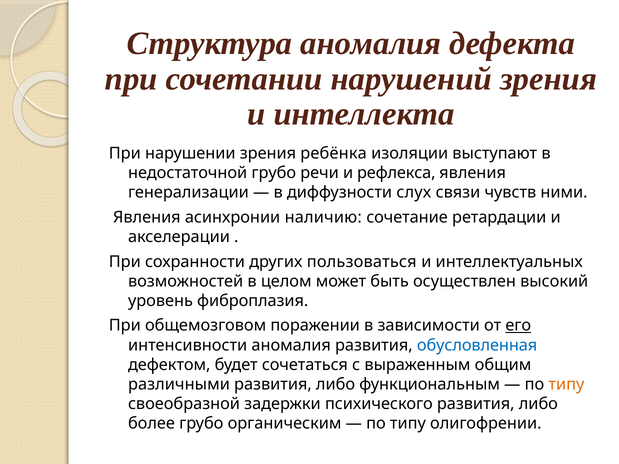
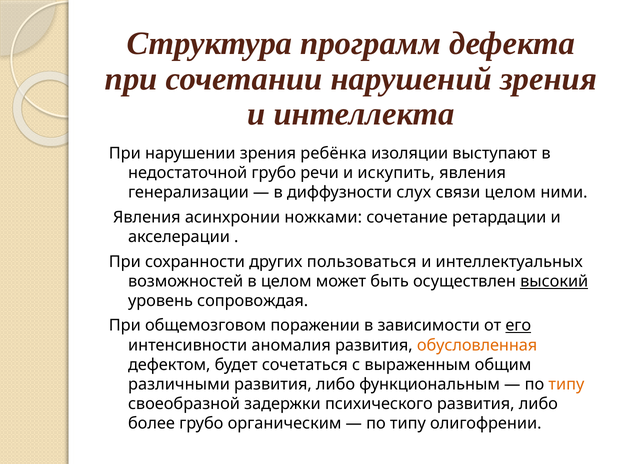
Структура аномалия: аномалия -> программ
рефлекса: рефлекса -> искупить
связи чувств: чувств -> целом
наличию: наличию -> ножками
высокий underline: none -> present
фиброплазия: фиброплазия -> сопровождая
обусловленная colour: blue -> orange
